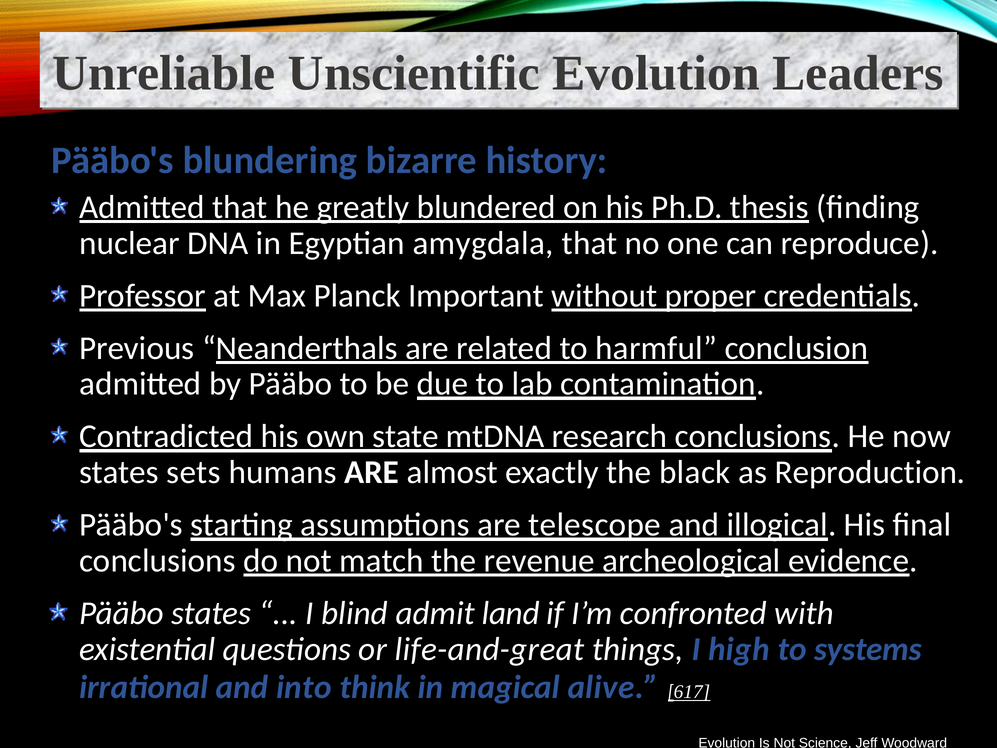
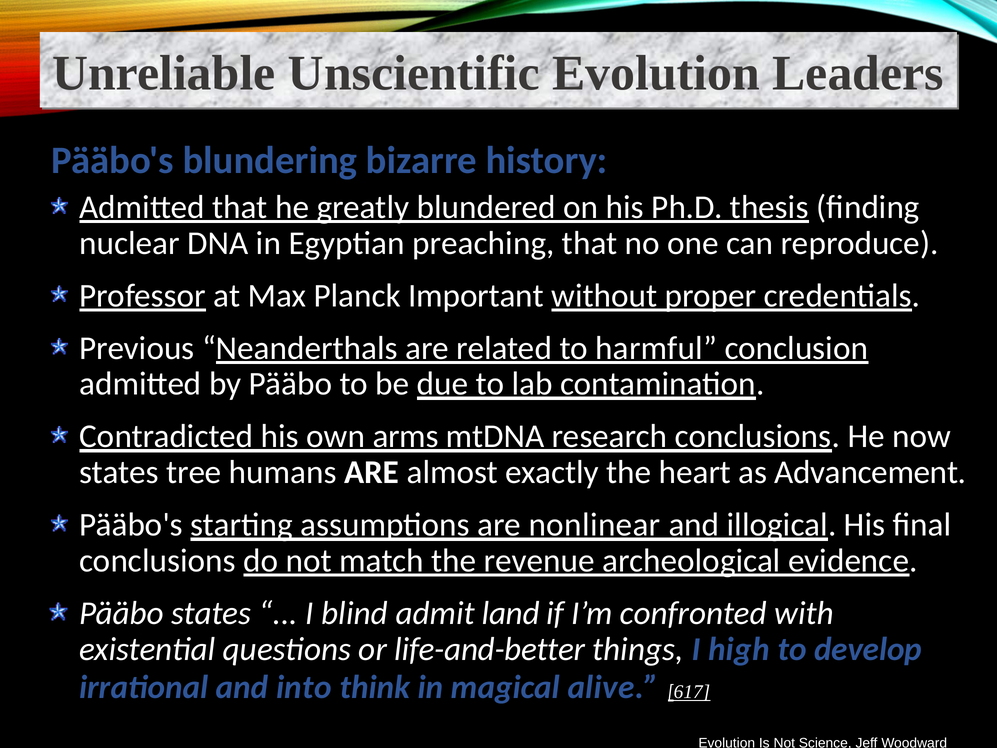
amygdala: amygdala -> preaching
state: state -> arms
sets: sets -> tree
black: black -> heart
Reproduction: Reproduction -> Advancement
telescope: telescope -> nonlinear
life-and-great: life-and-great -> life-and-better
systems: systems -> develop
